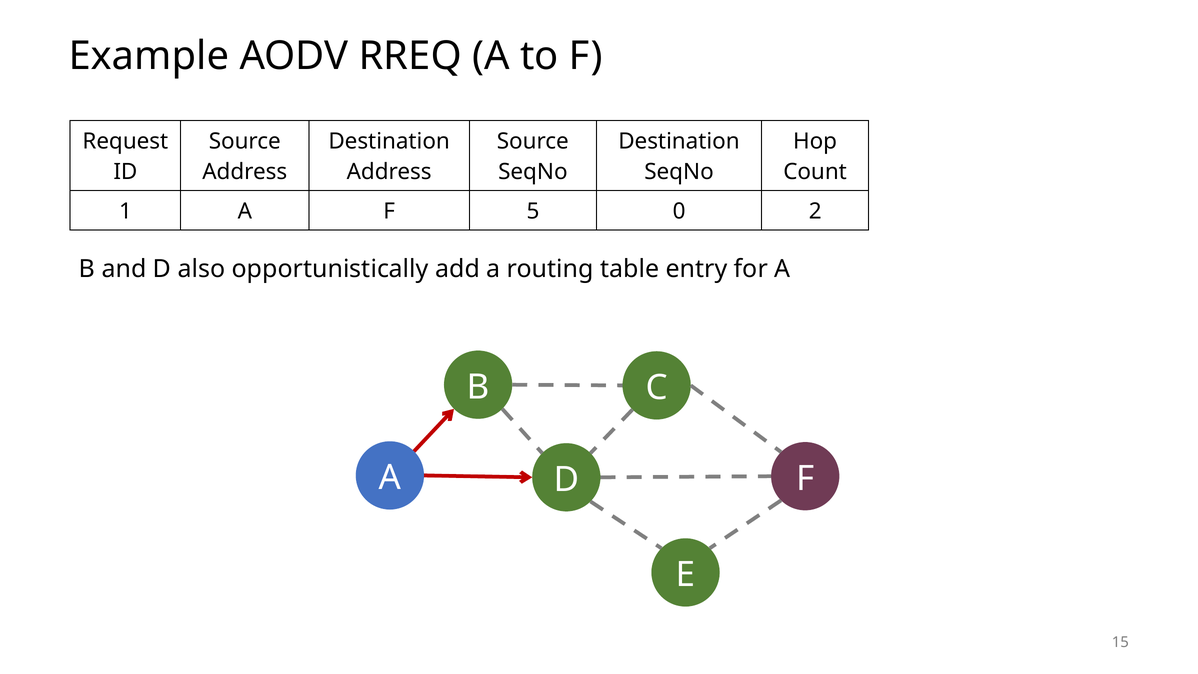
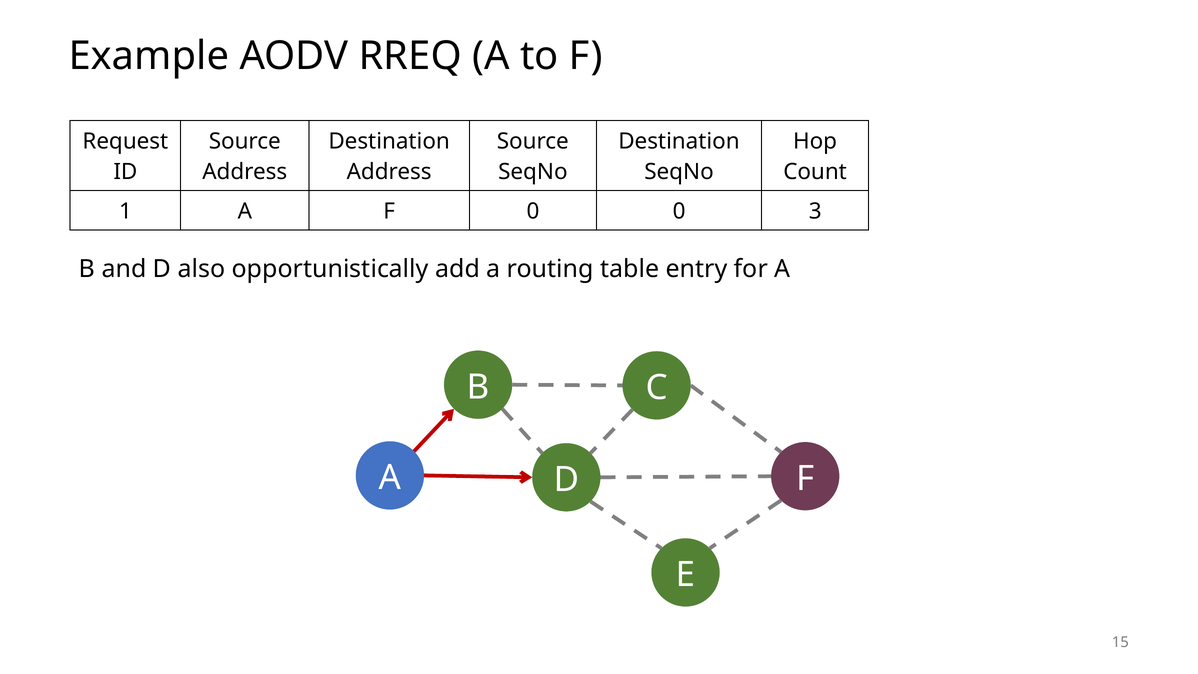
F 5: 5 -> 0
2: 2 -> 3
